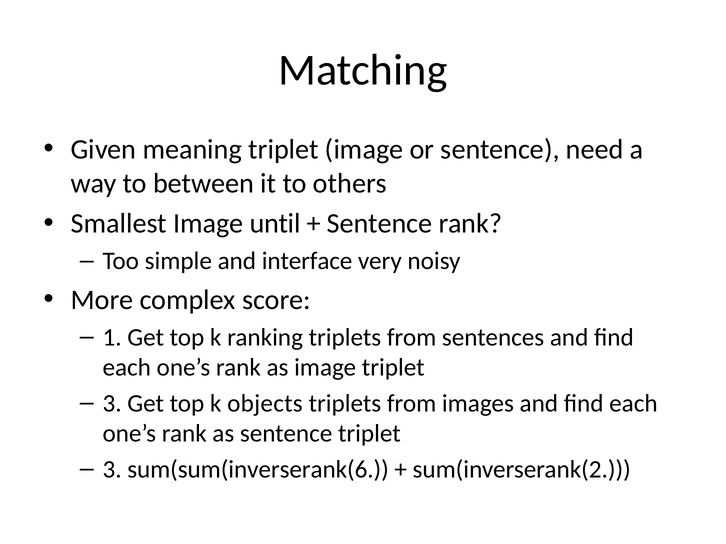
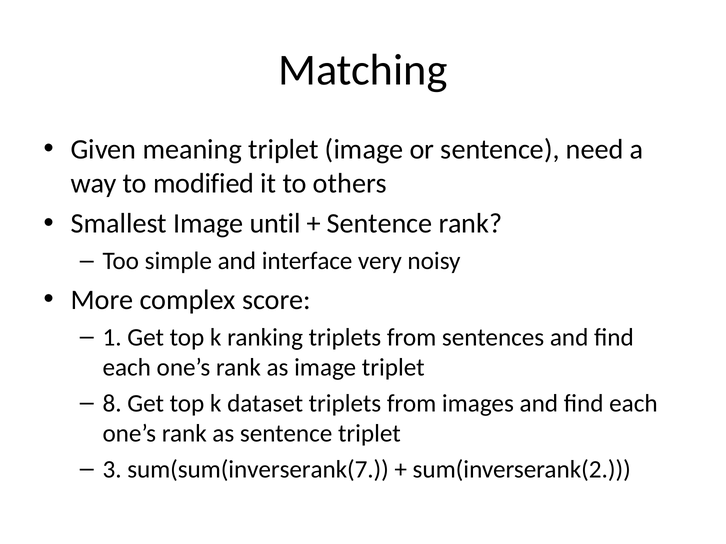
between: between -> modified
3 at (112, 404): 3 -> 8
objects: objects -> dataset
sum(sum(inverserank(6: sum(sum(inverserank(6 -> sum(sum(inverserank(7
